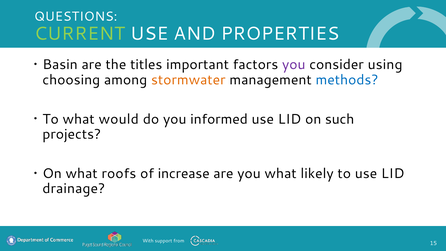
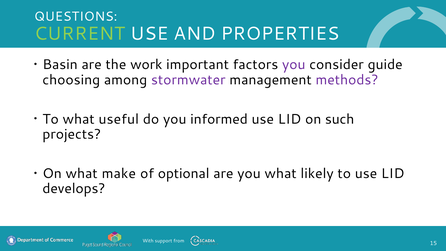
titles: titles -> work
using: using -> guide
stormwater colour: orange -> purple
methods colour: blue -> purple
would: would -> useful
roofs: roofs -> make
increase: increase -> optional
drainage: drainage -> develops
